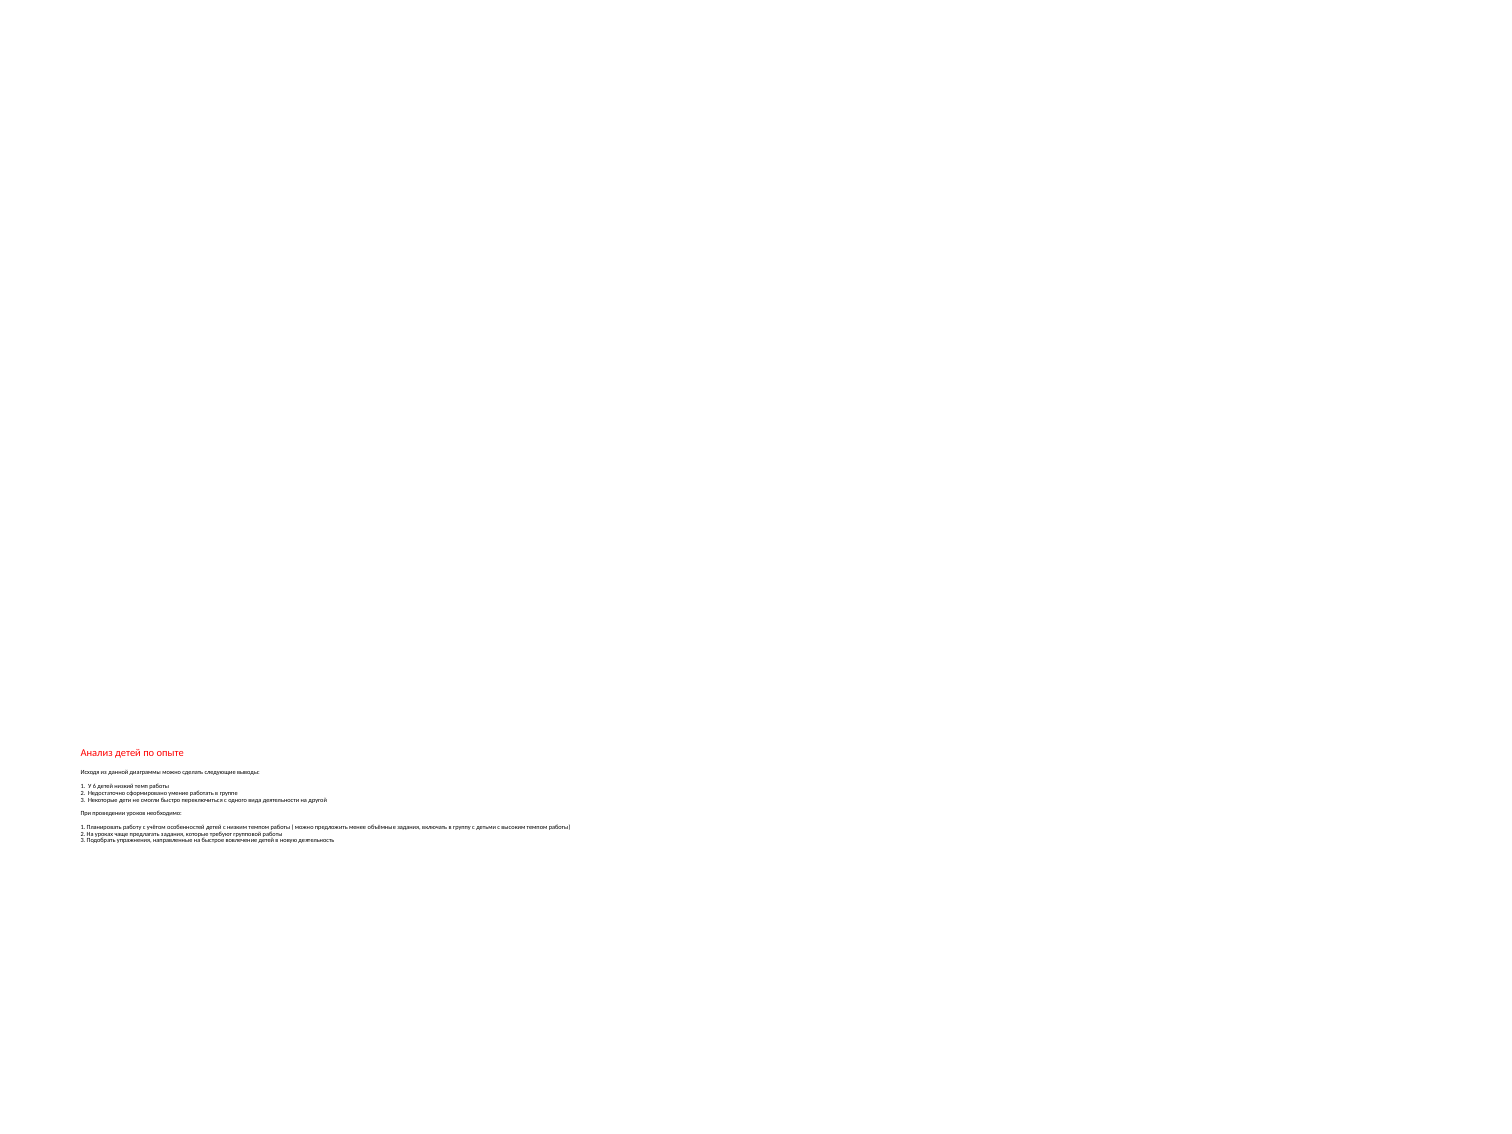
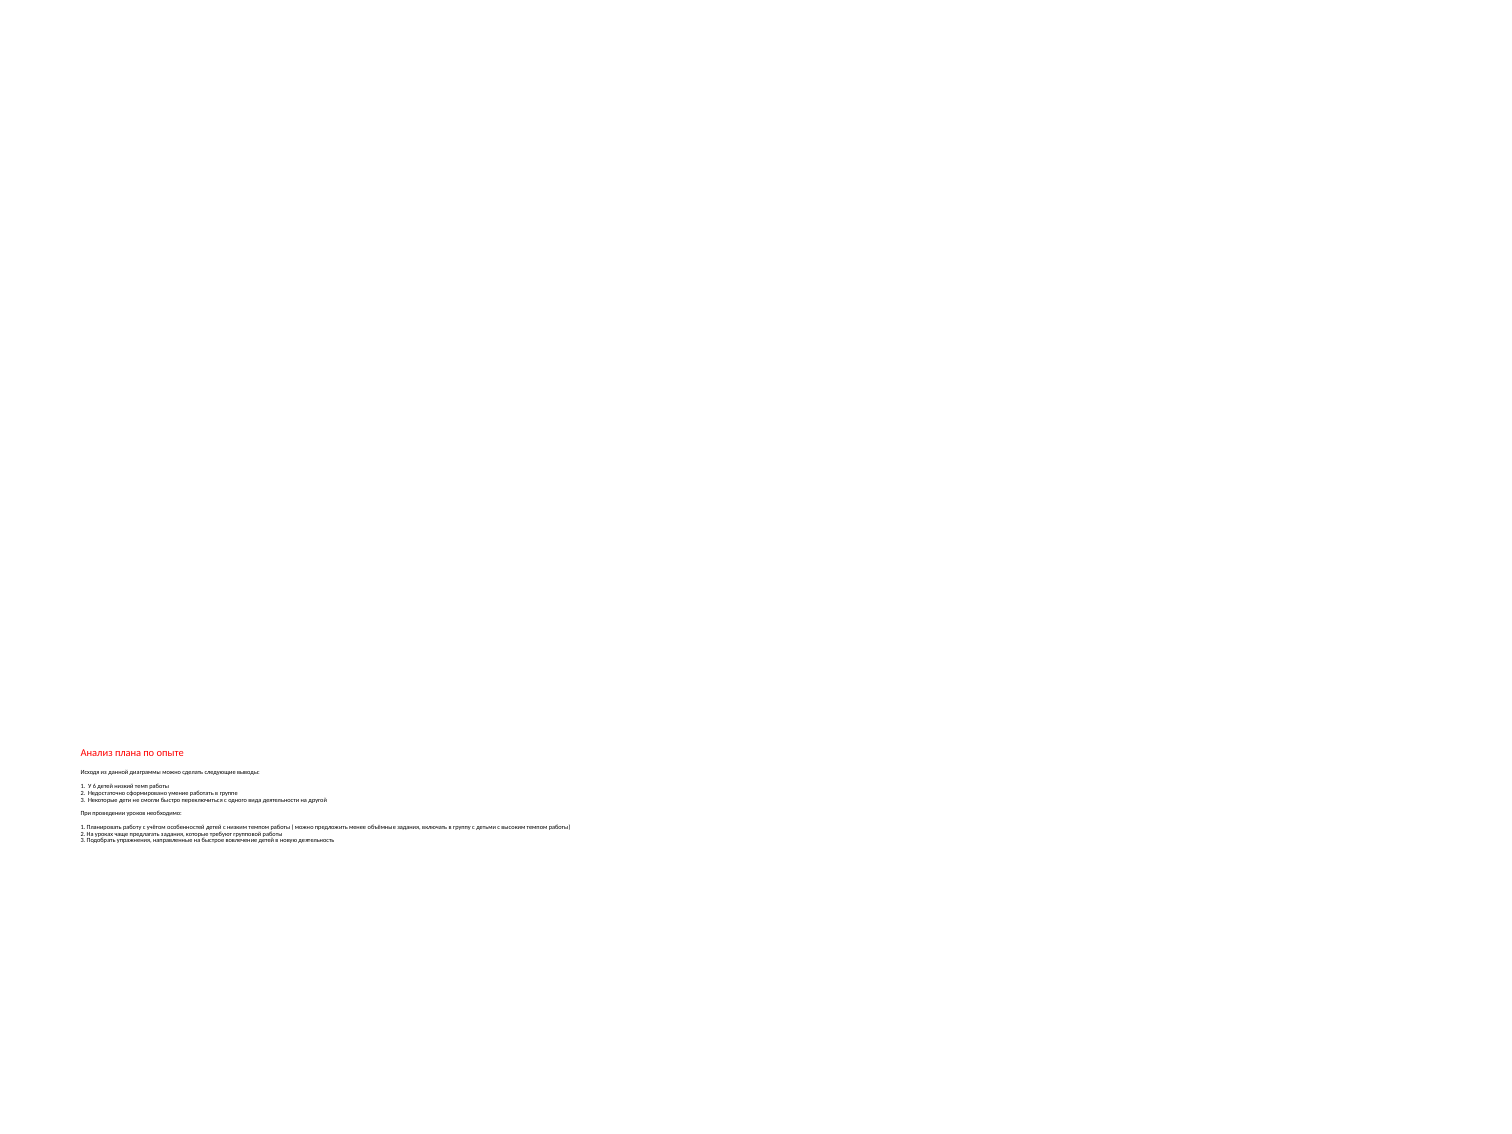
Анализ детей: детей -> плана
